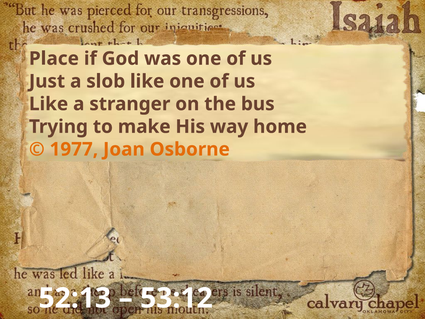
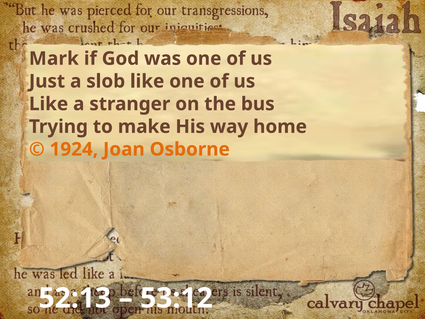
Place: Place -> Mark
1977: 1977 -> 1924
